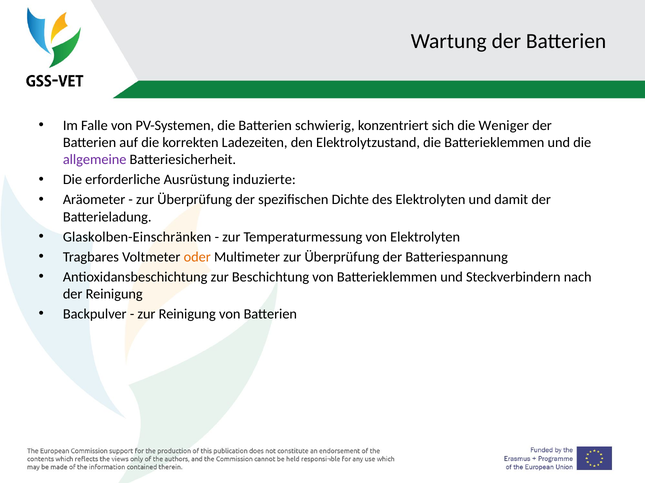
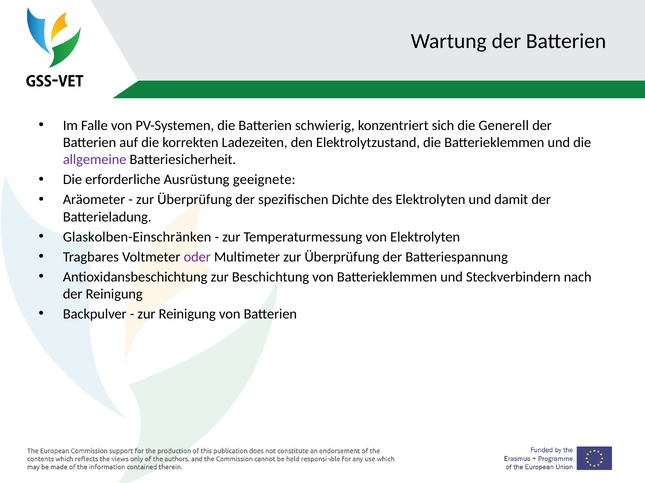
Weniger: Weniger -> Generell
induzierte: induzierte -> geeignete
oder colour: orange -> purple
